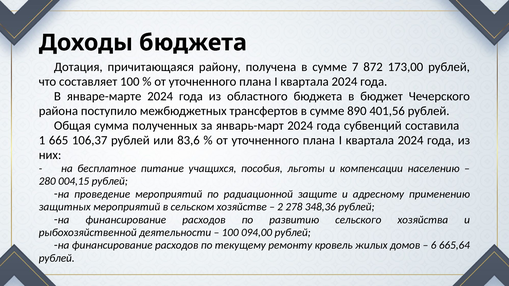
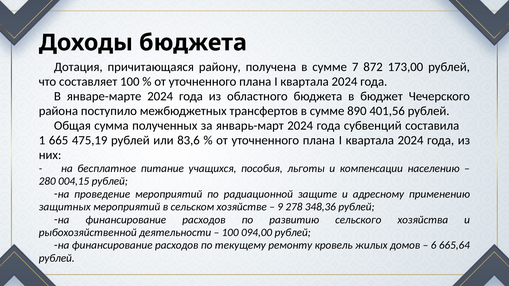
106,37: 106,37 -> 475,19
2: 2 -> 9
